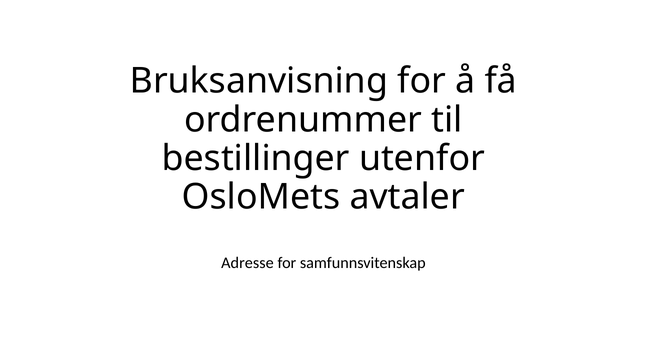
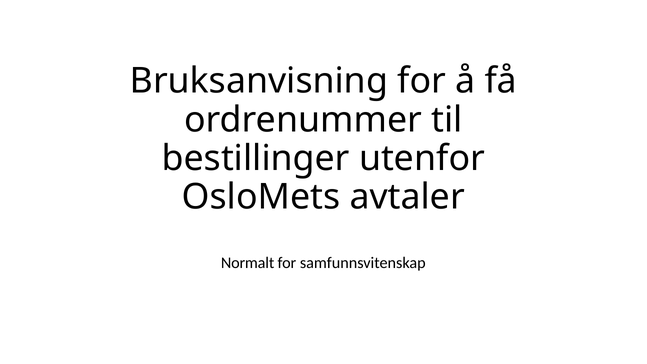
Adresse: Adresse -> Normalt
